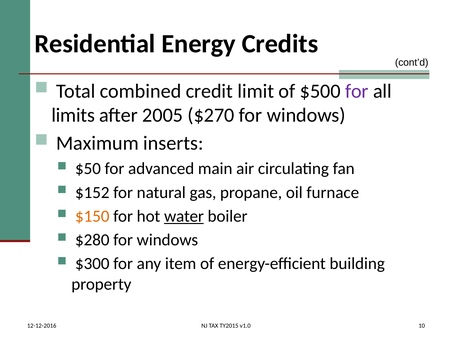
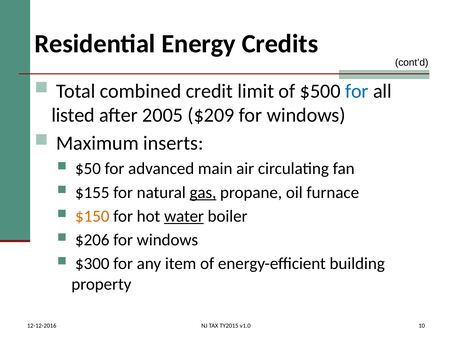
for at (357, 91) colour: purple -> blue
limits: limits -> listed
$270: $270 -> $209
$152: $152 -> $155
gas underline: none -> present
$280: $280 -> $206
